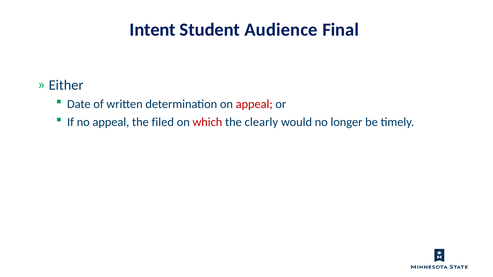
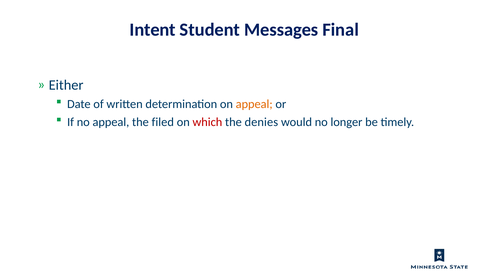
Audience: Audience -> Messages
appeal at (254, 104) colour: red -> orange
clearly: clearly -> denies
